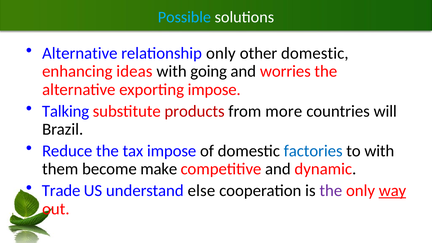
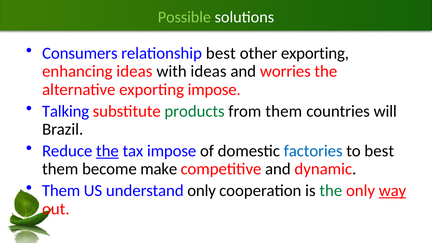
Possible colour: light blue -> light green
Alternative at (80, 53): Alternative -> Consumers
relationship only: only -> best
other domestic: domestic -> exporting
with going: going -> ideas
products colour: red -> green
from more: more -> them
the at (107, 151) underline: none -> present
to with: with -> best
Trade at (61, 191): Trade -> Them
understand else: else -> only
the at (331, 191) colour: purple -> green
